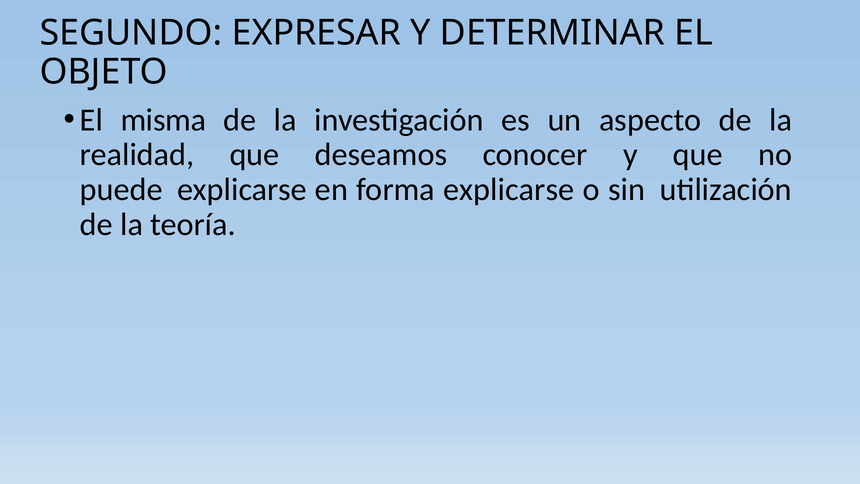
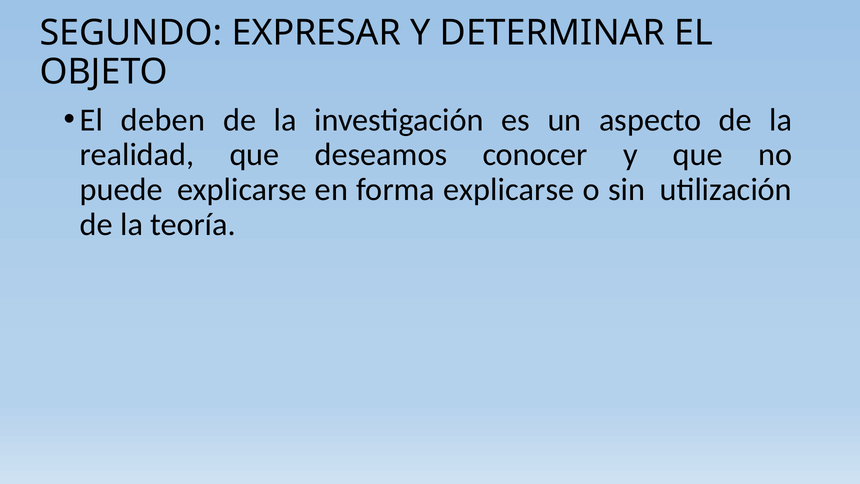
misma: misma -> deben
